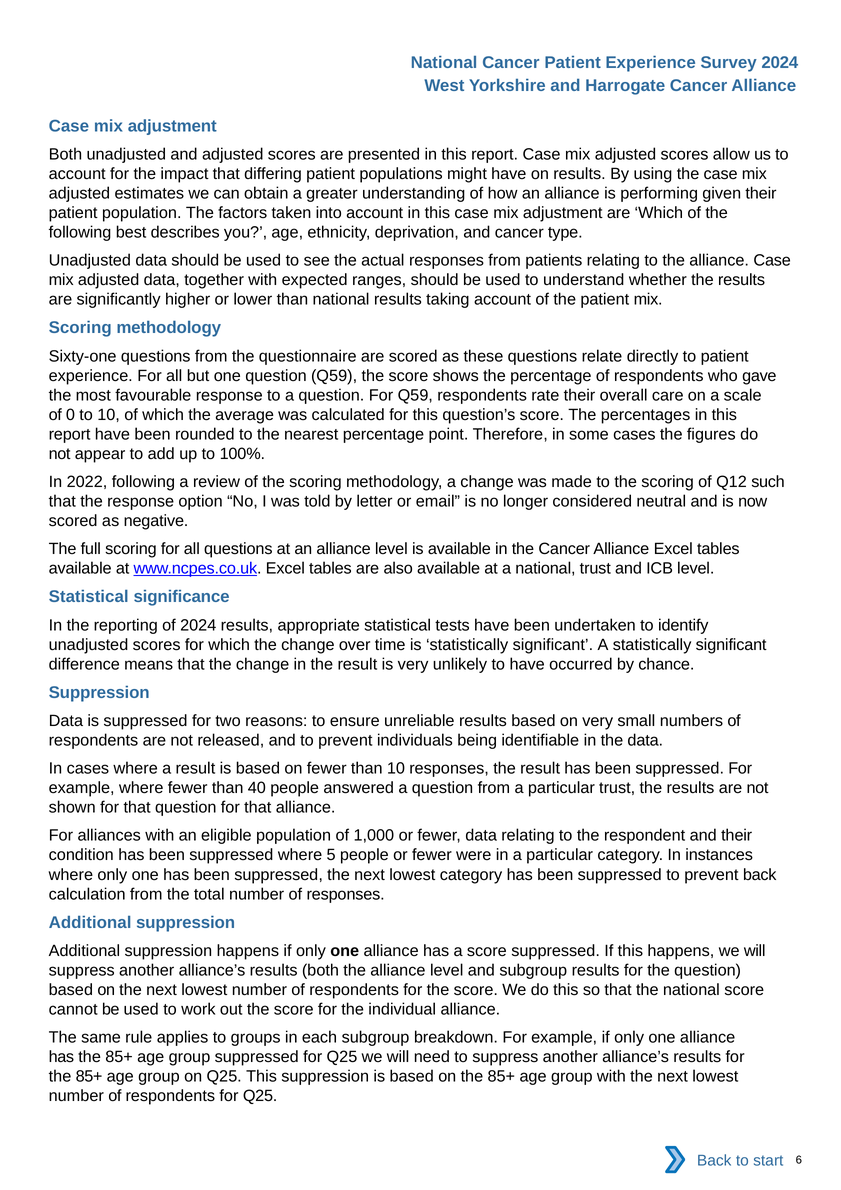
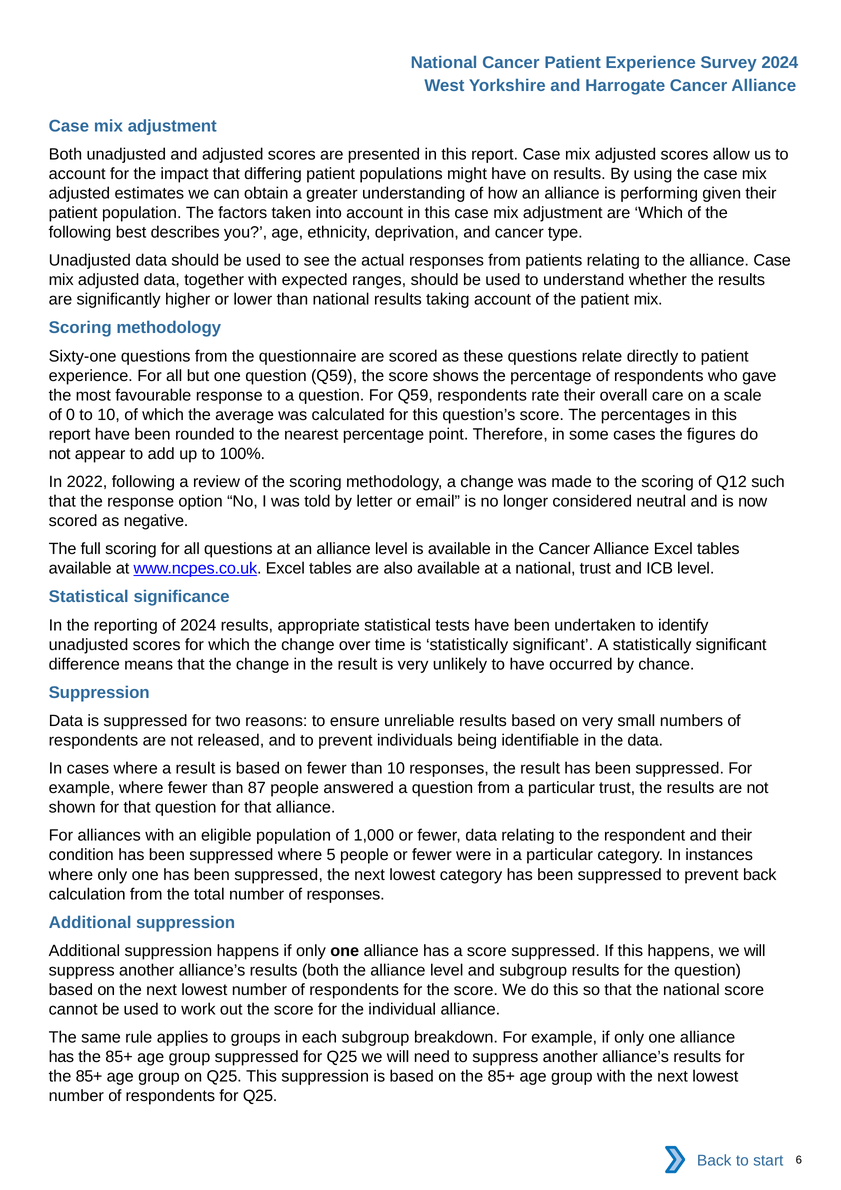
40: 40 -> 87
